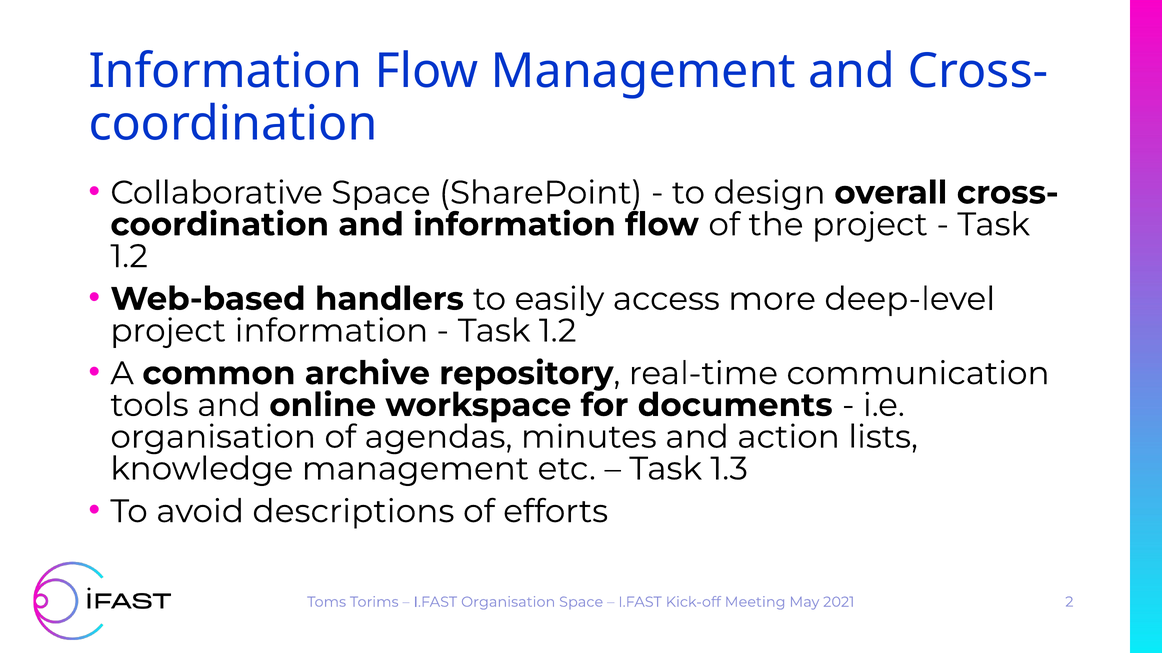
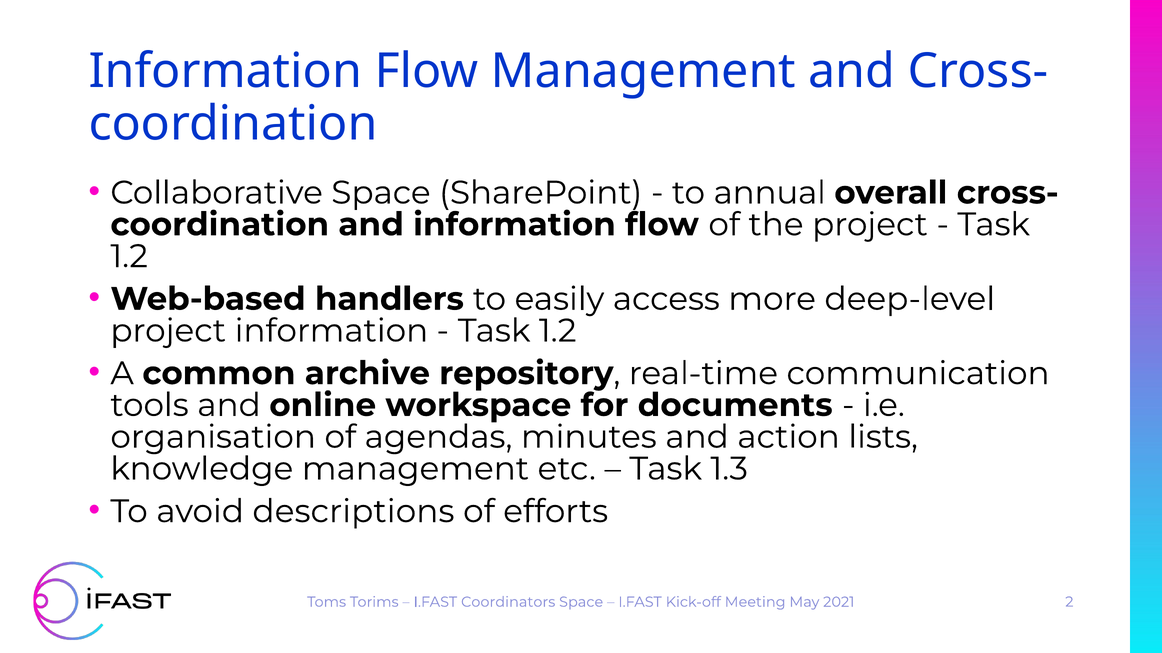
design: design -> annual
I.FAST Organisation: Organisation -> Coordinators
